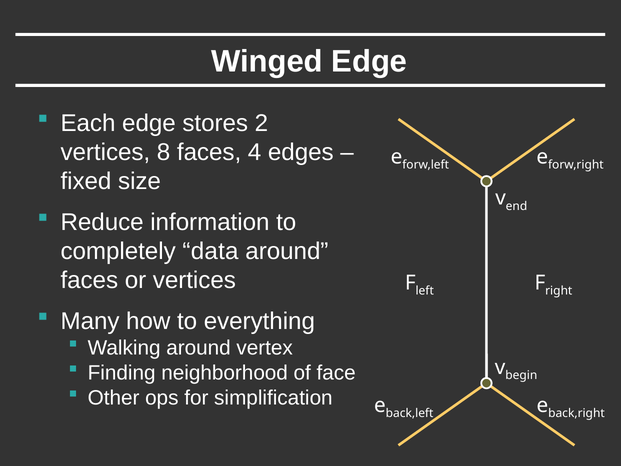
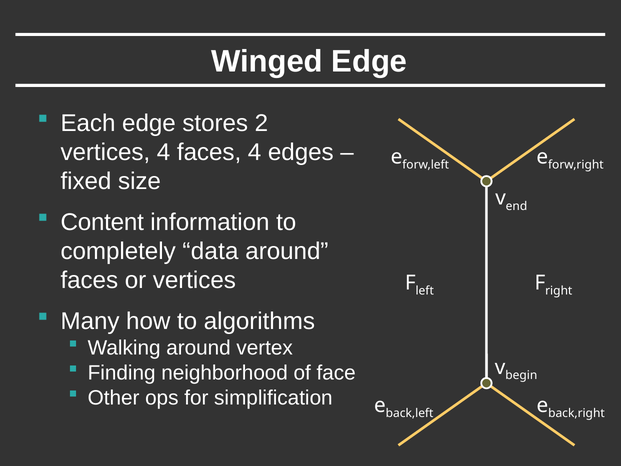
vertices 8: 8 -> 4
Reduce: Reduce -> Content
everything: everything -> algorithms
